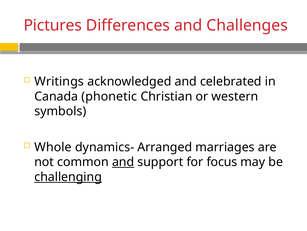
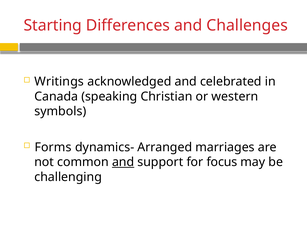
Pictures: Pictures -> Starting
phonetic: phonetic -> speaking
Whole: Whole -> Forms
challenging underline: present -> none
